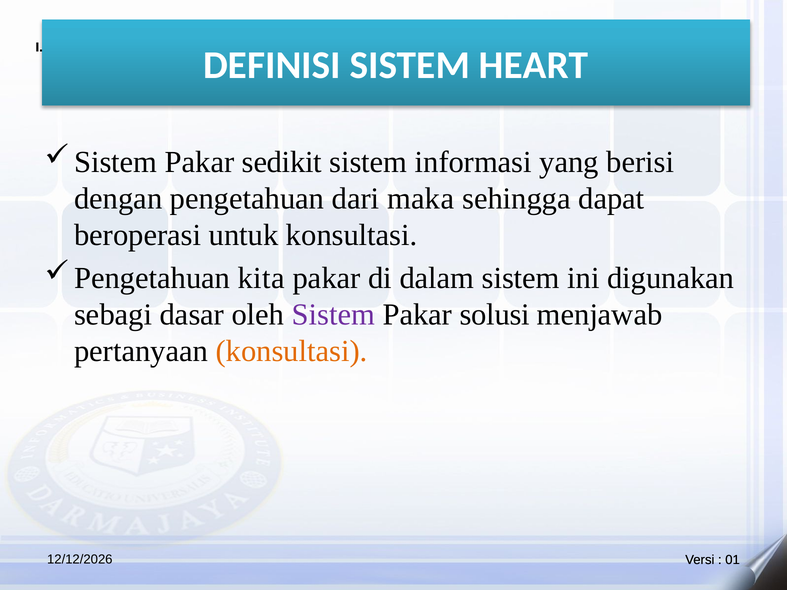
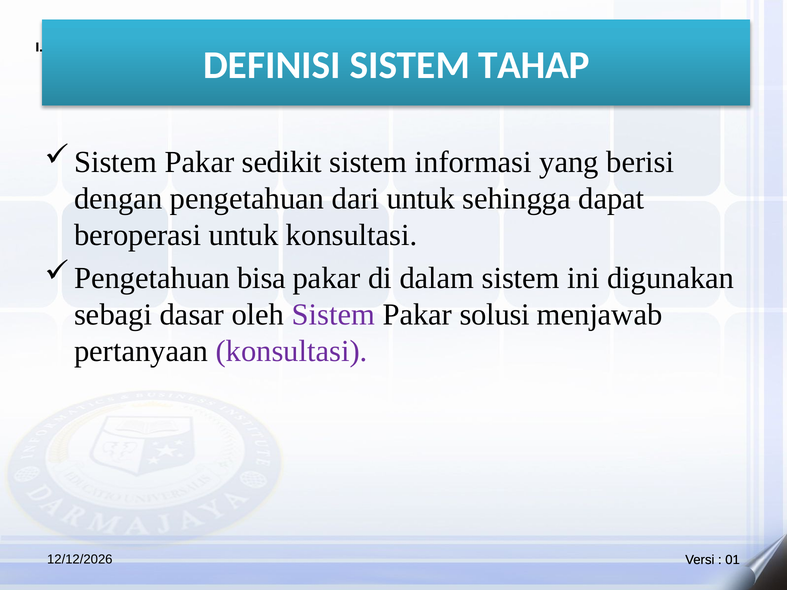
HEART: HEART -> TAHAP
dari maka: maka -> untuk
kita: kita -> bisa
konsultasi at (291, 352) colour: orange -> purple
